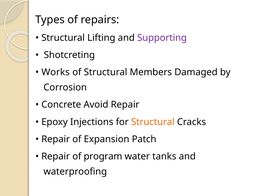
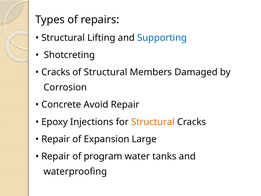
Supporting colour: purple -> blue
Works at (56, 72): Works -> Cracks
Patch: Patch -> Large
